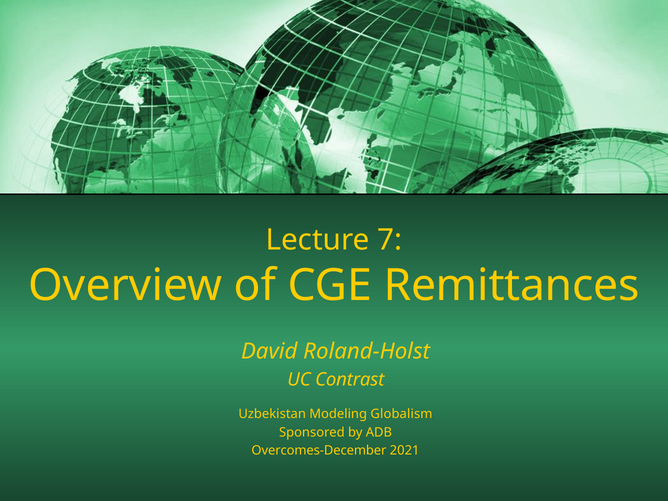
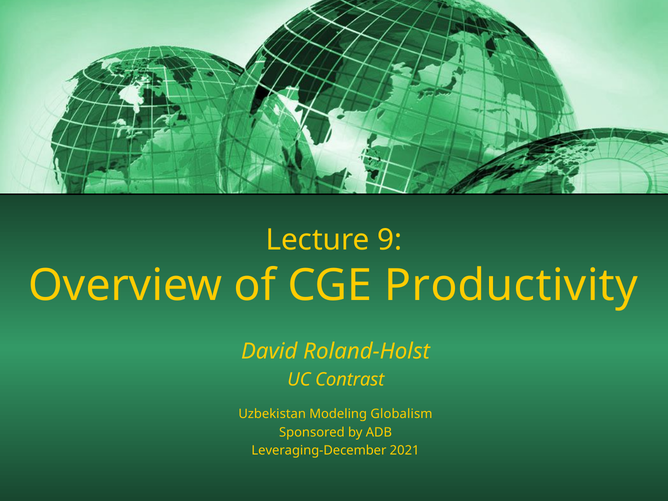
7: 7 -> 9
Remittances: Remittances -> Productivity
Overcomes-December: Overcomes-December -> Leveraging-December
